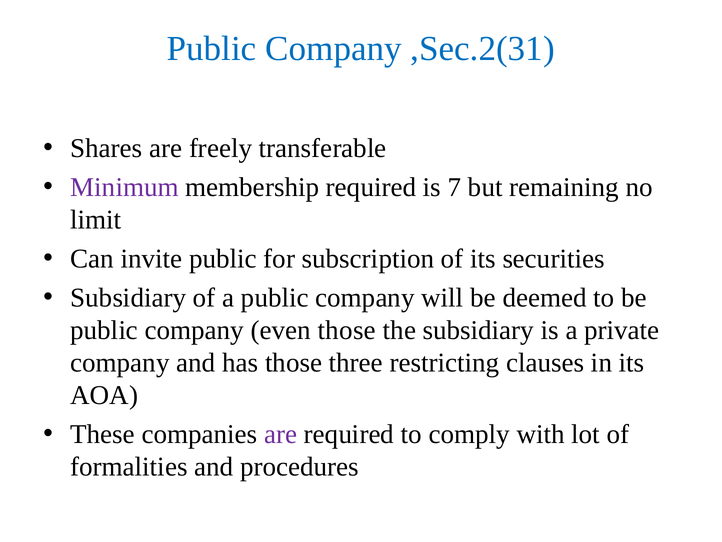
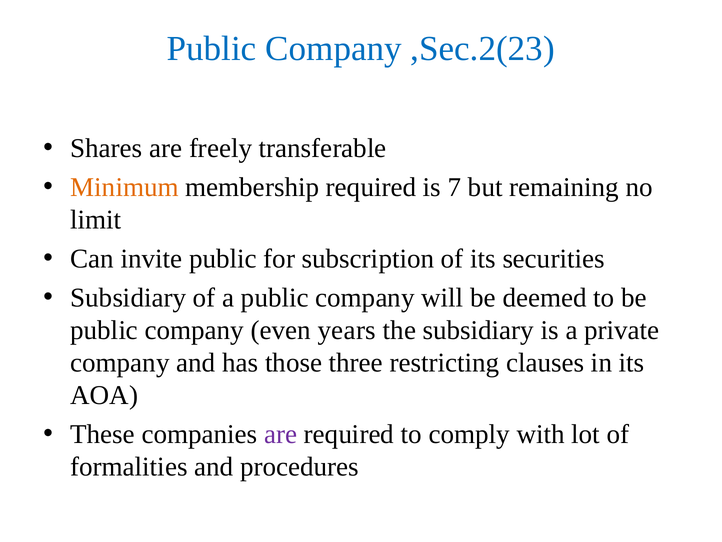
,Sec.2(31: ,Sec.2(31 -> ,Sec.2(23
Minimum colour: purple -> orange
even those: those -> years
